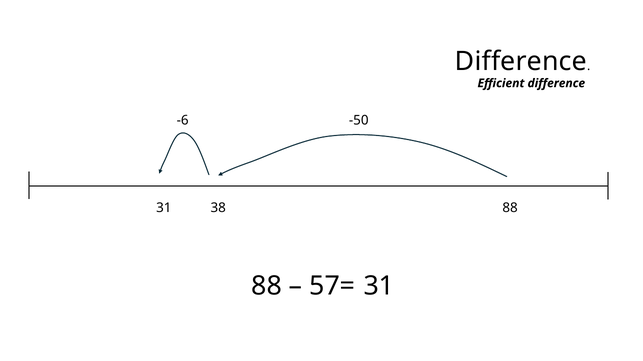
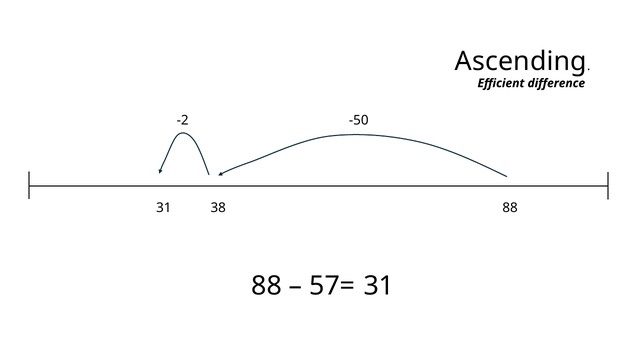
Difference at (521, 62): Difference -> Ascending
-6: -6 -> -2
